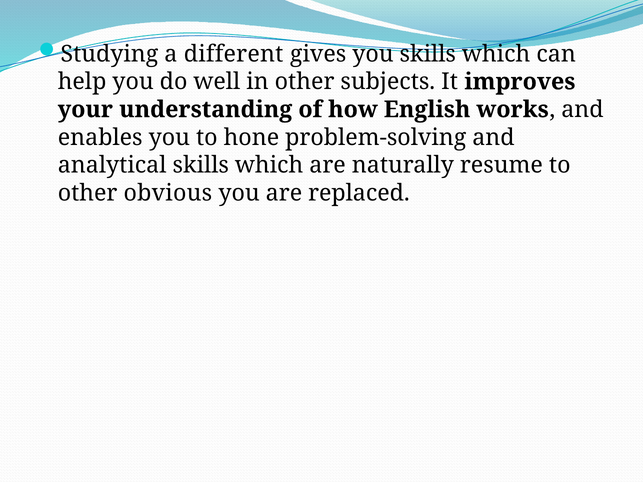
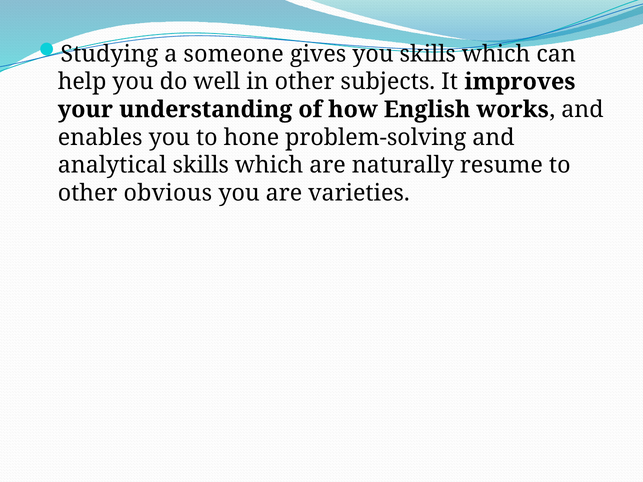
different: different -> someone
replaced: replaced -> varieties
